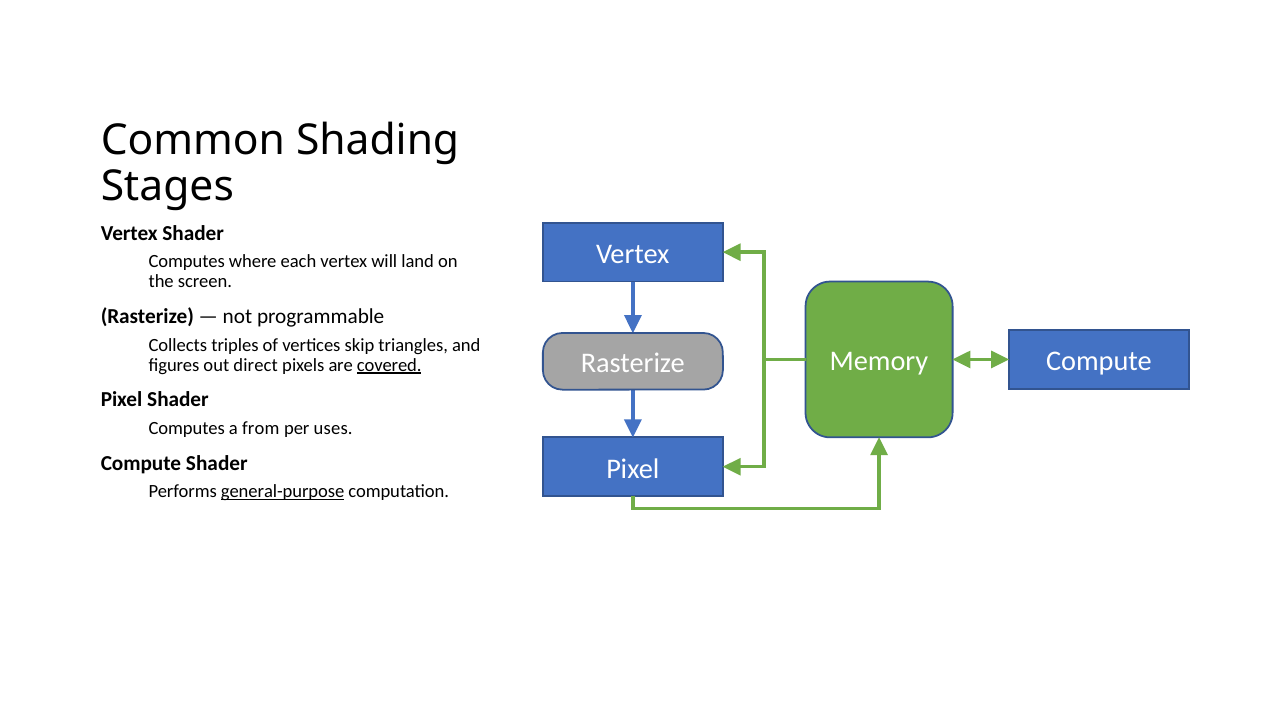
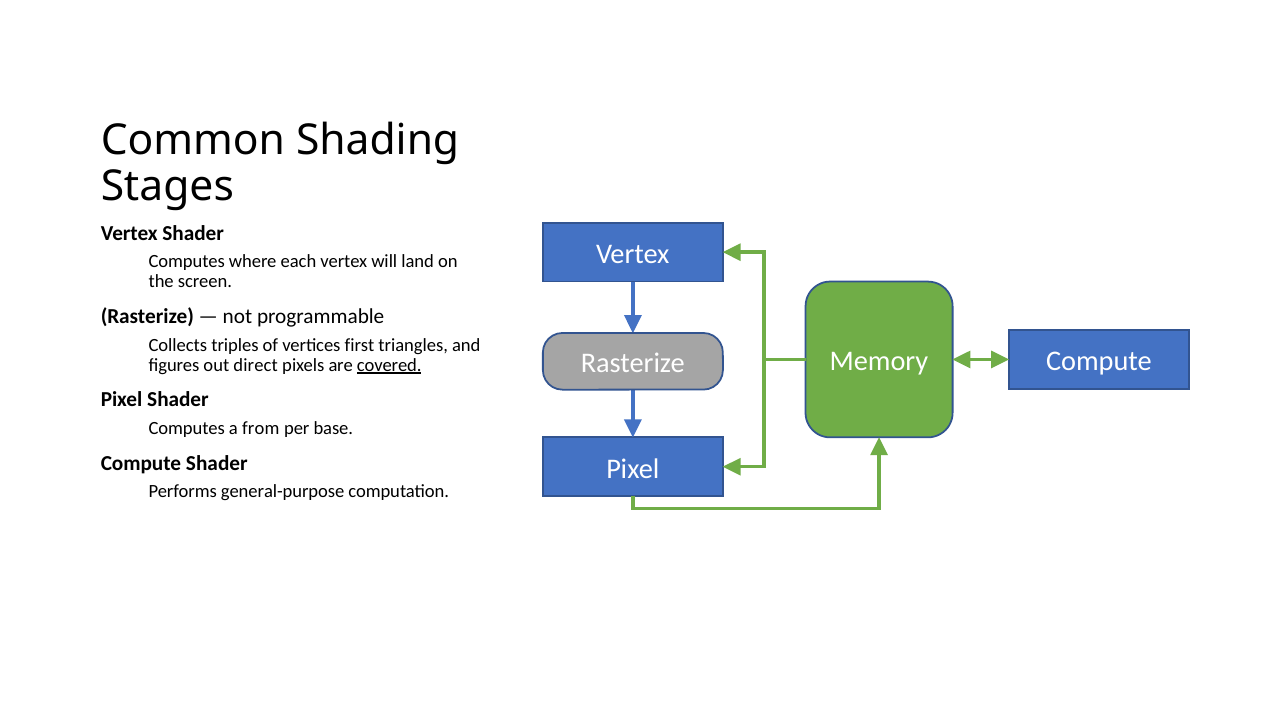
skip: skip -> first
uses: uses -> base
general-purpose underline: present -> none
